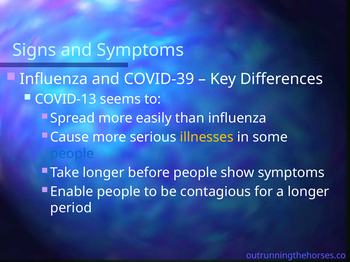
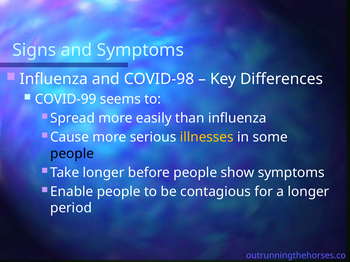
COVID-39: COVID-39 -> COVID-98
COVID-13: COVID-13 -> COVID-99
people at (72, 154) colour: blue -> black
